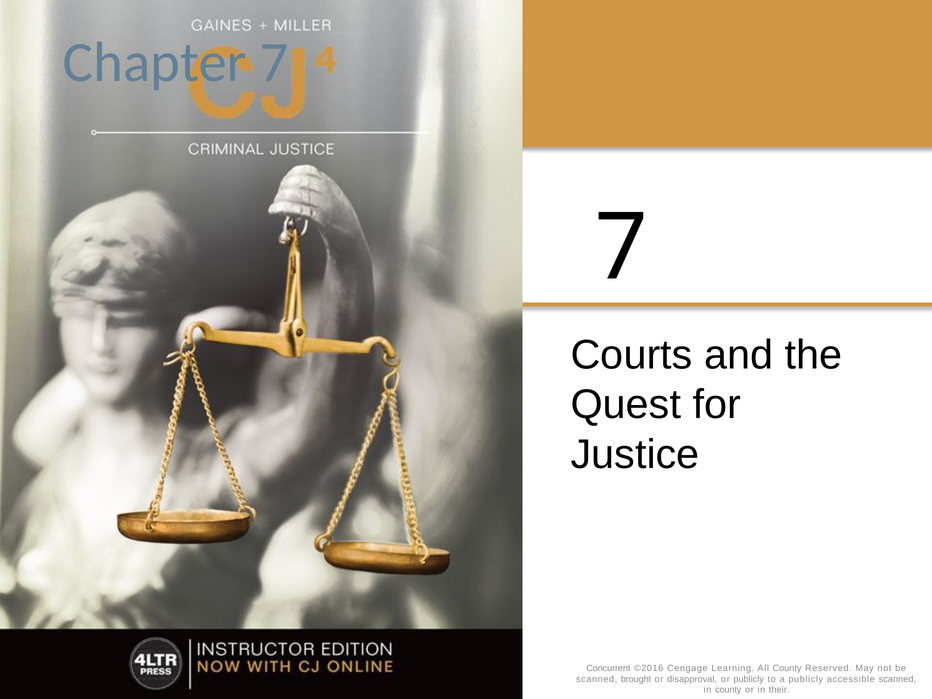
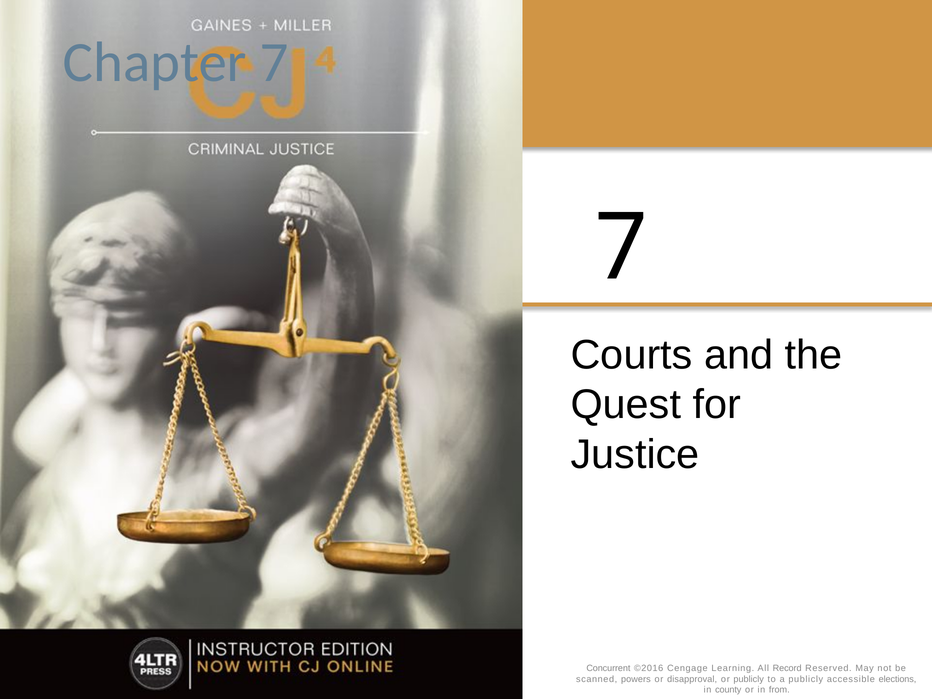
All County: County -> Record
brought: brought -> powers
accessible scanned: scanned -> elections
their: their -> from
